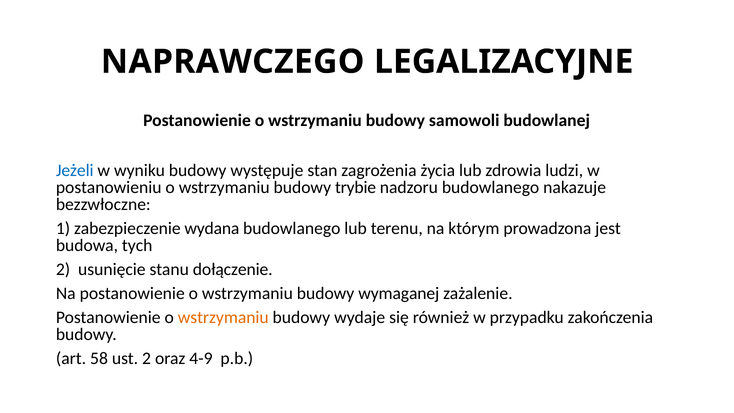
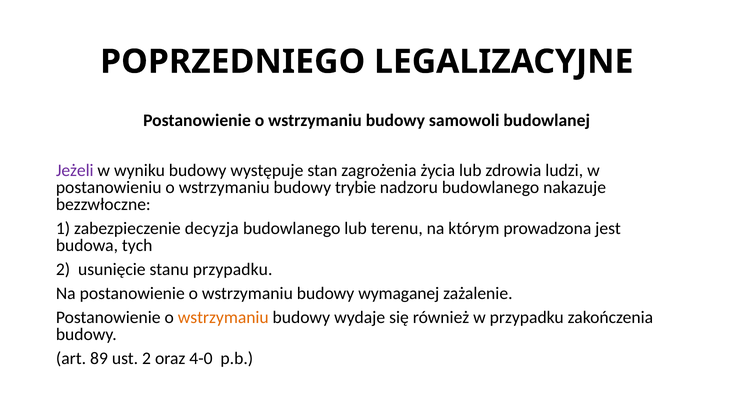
NAPRAWCZEGO: NAPRAWCZEGO -> POPRZEDNIEGO
Jeżeli colour: blue -> purple
wydana: wydana -> decyzja
stanu dołączenie: dołączenie -> przypadku
58: 58 -> 89
4-9: 4-9 -> 4-0
